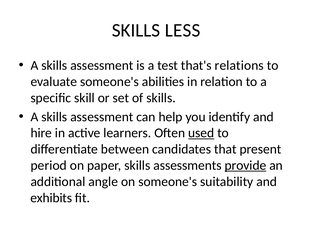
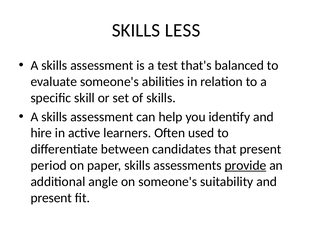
relations: relations -> balanced
used underline: present -> none
exhibits at (51, 198): exhibits -> present
